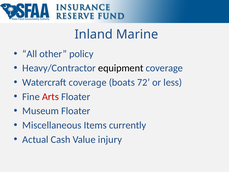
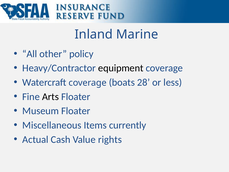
72: 72 -> 28
Arts colour: red -> black
injury: injury -> rights
